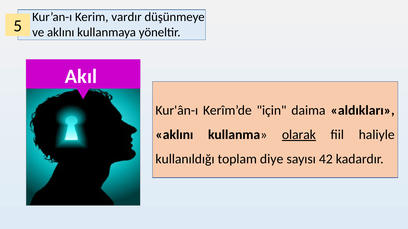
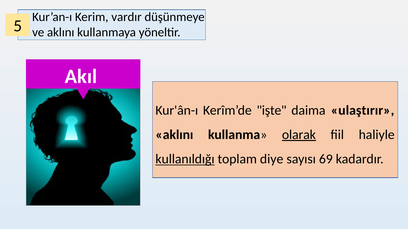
için: için -> işte
aldıkları: aldıkları -> ulaştırır
kullanıldığı underline: none -> present
42: 42 -> 69
